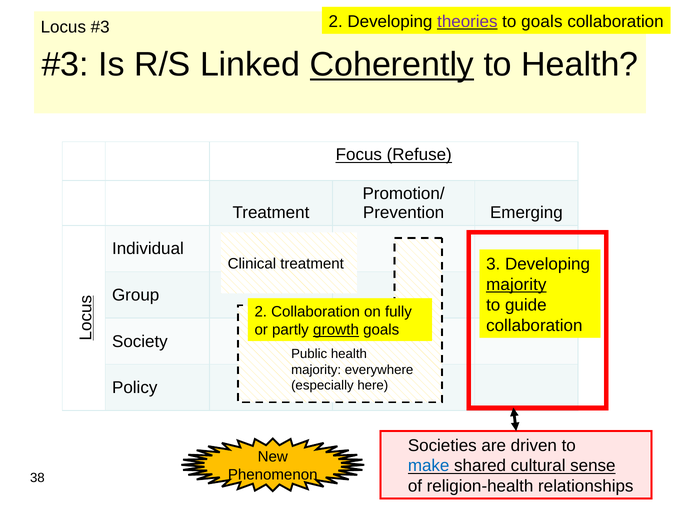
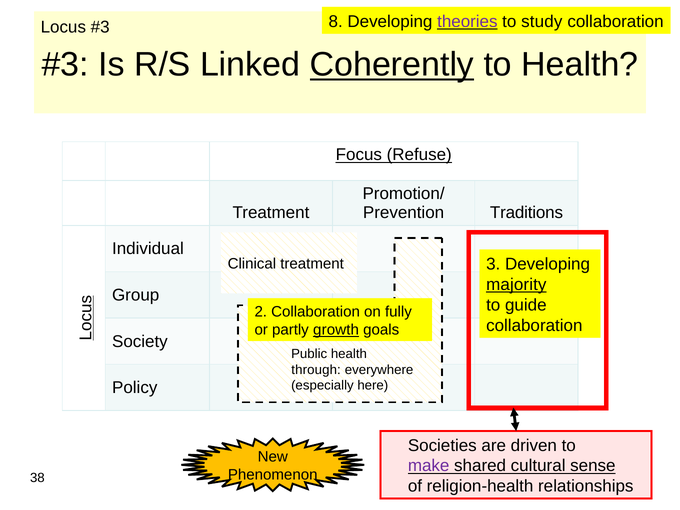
2 at (336, 22): 2 -> 8
to goals: goals -> study
Emerging: Emerging -> Traditions
majority at (316, 370): majority -> through
make colour: blue -> purple
